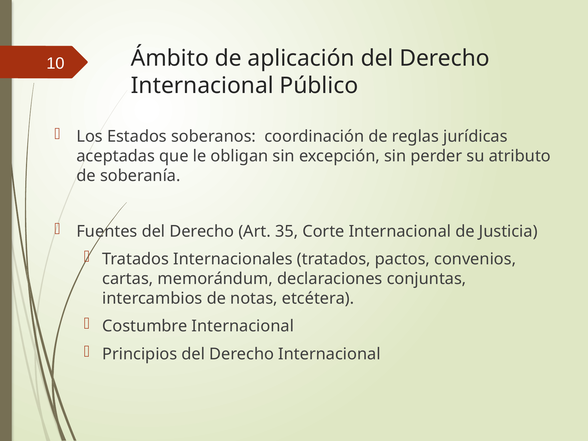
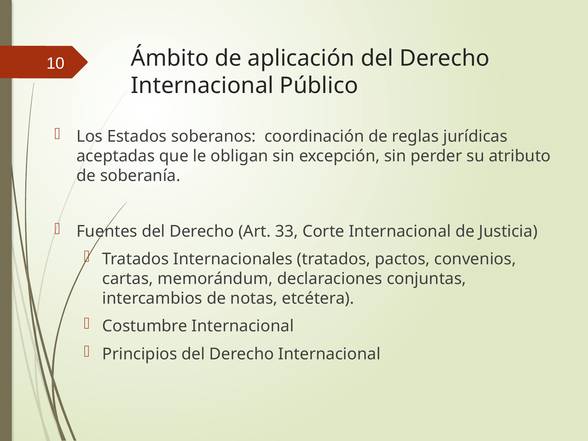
35: 35 -> 33
